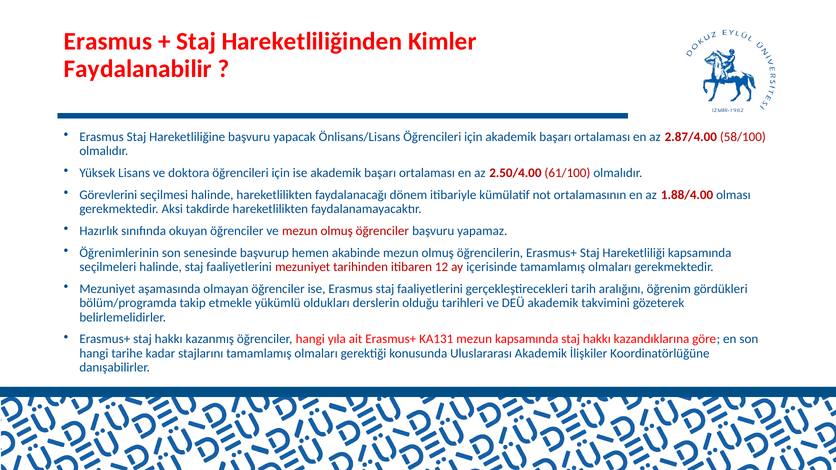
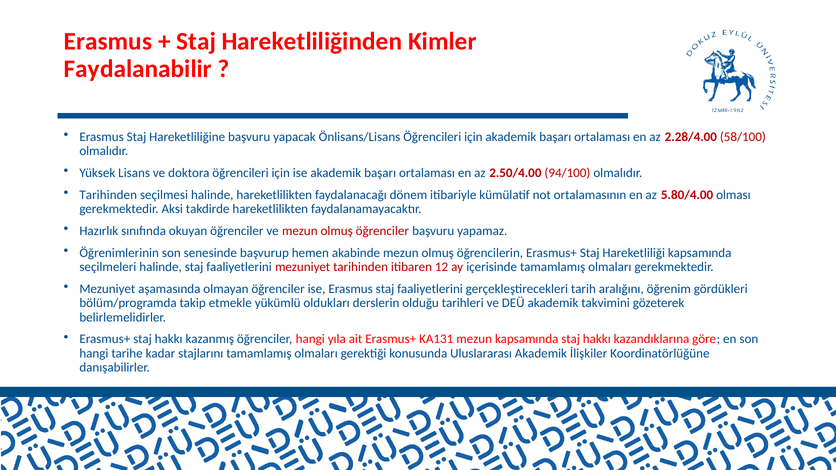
2.87/4.00: 2.87/4.00 -> 2.28/4.00
61/100: 61/100 -> 94/100
Görevlerini at (108, 195): Görevlerini -> Tarihinden
1.88/4.00: 1.88/4.00 -> 5.80/4.00
